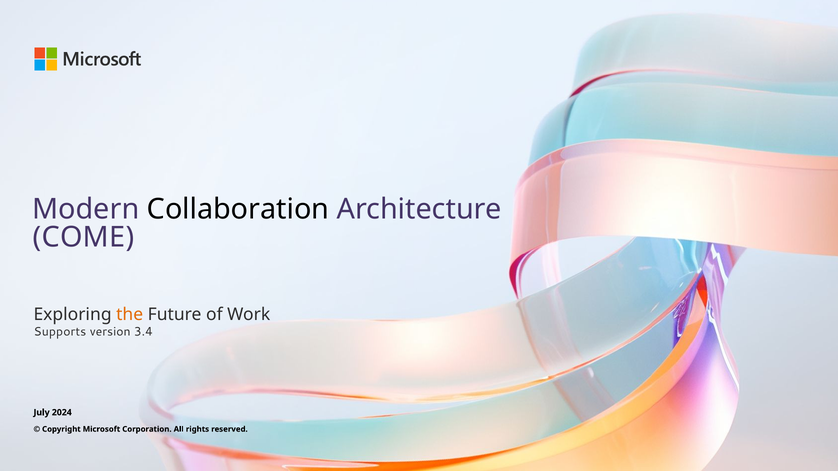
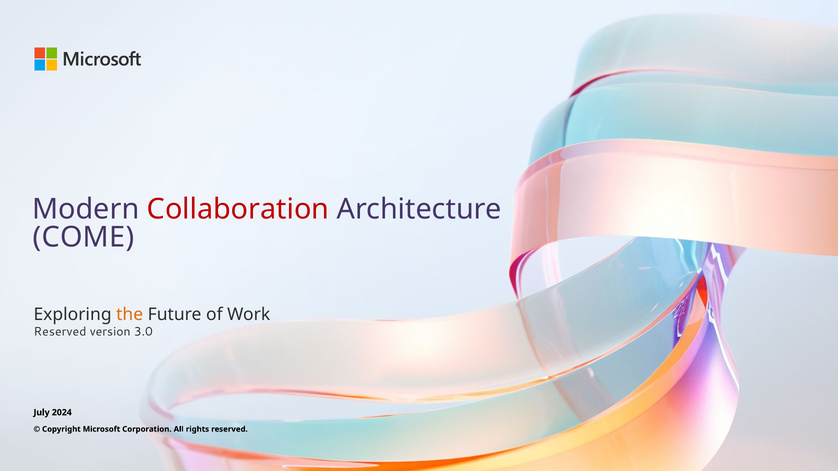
Collaboration colour: black -> red
Supports at (60, 332): Supports -> Reserved
3.4: 3.4 -> 3.0
